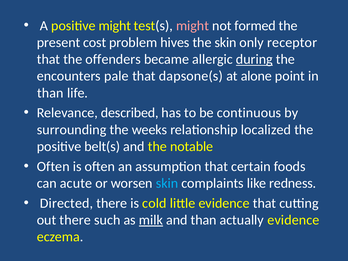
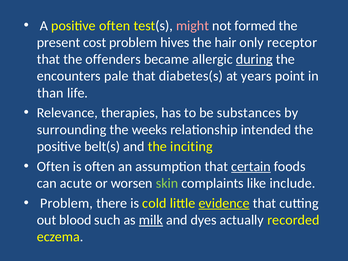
positive might: might -> often
the skin: skin -> hair
dapsone(s: dapsone(s -> diabetes(s
alone: alone -> years
described: described -> therapies
continuous: continuous -> substances
localized: localized -> intended
notable: notable -> inciting
certain underline: none -> present
skin at (167, 183) colour: light blue -> light green
redness: redness -> include
Directed at (67, 203): Directed -> Problem
evidence at (224, 203) underline: none -> present
out there: there -> blood
and than: than -> dyes
actually evidence: evidence -> recorded
